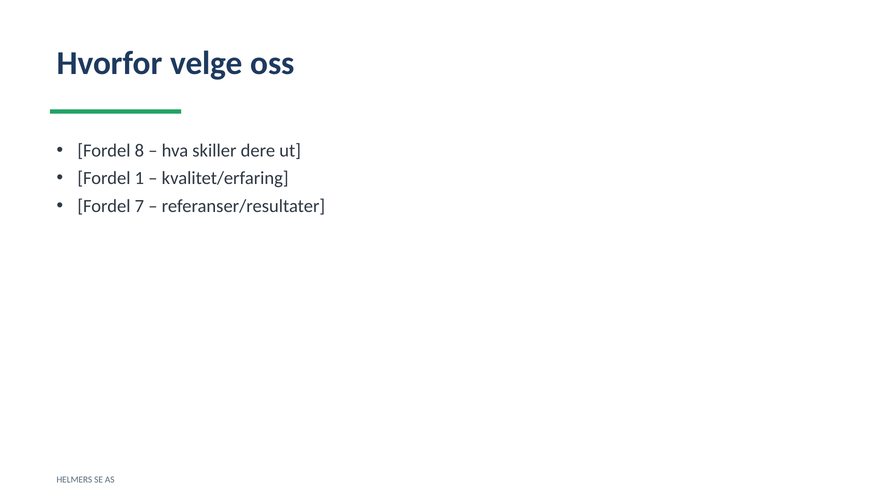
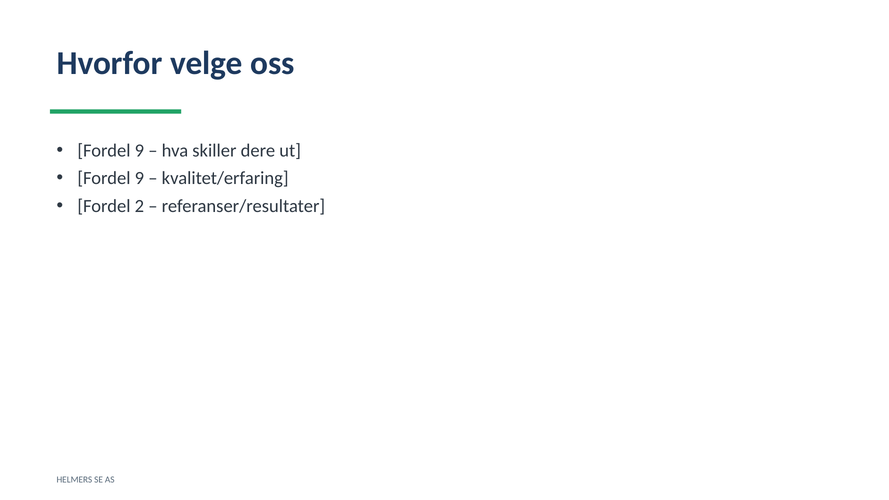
8 at (139, 151): 8 -> 9
1 at (139, 178): 1 -> 9
7: 7 -> 2
